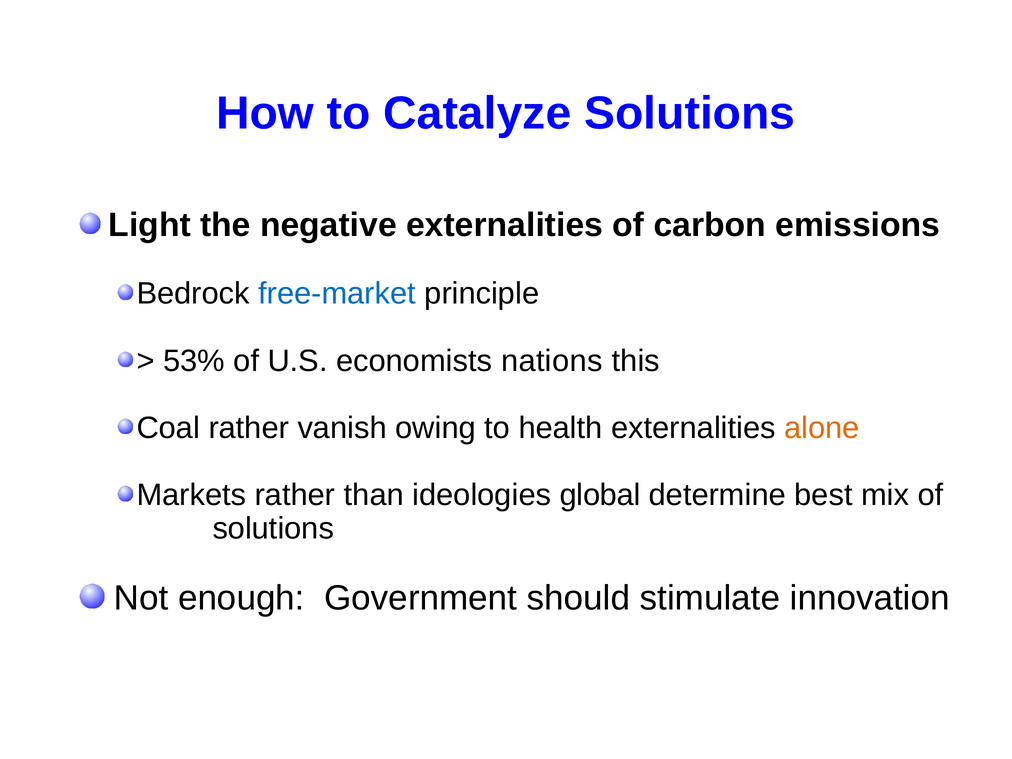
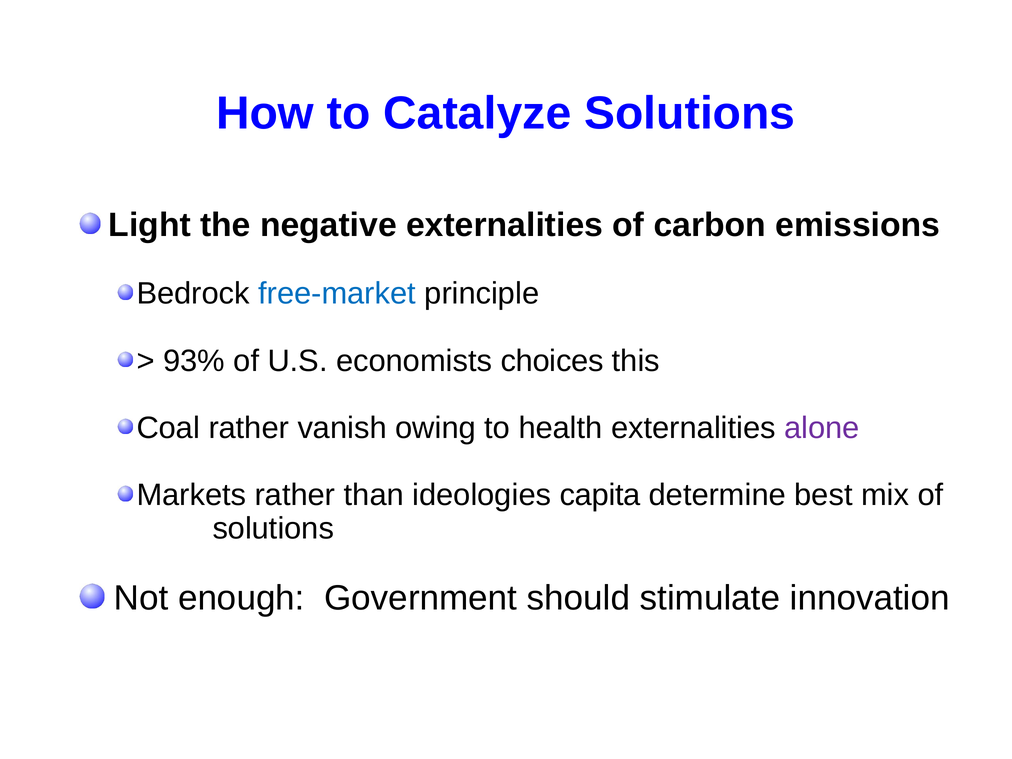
53%: 53% -> 93%
nations: nations -> choices
alone colour: orange -> purple
global: global -> capita
